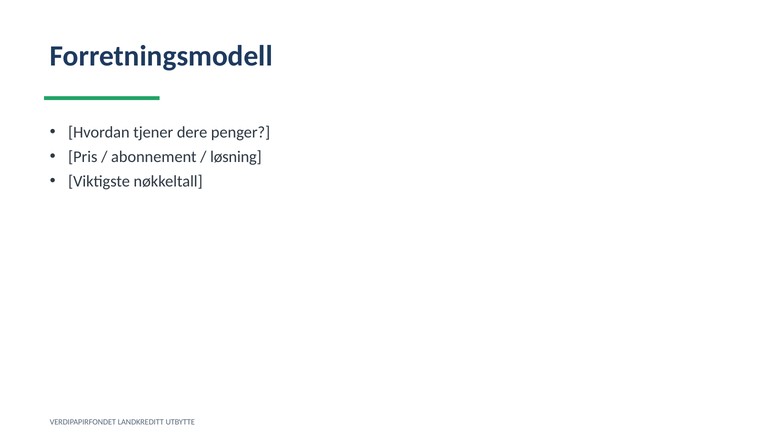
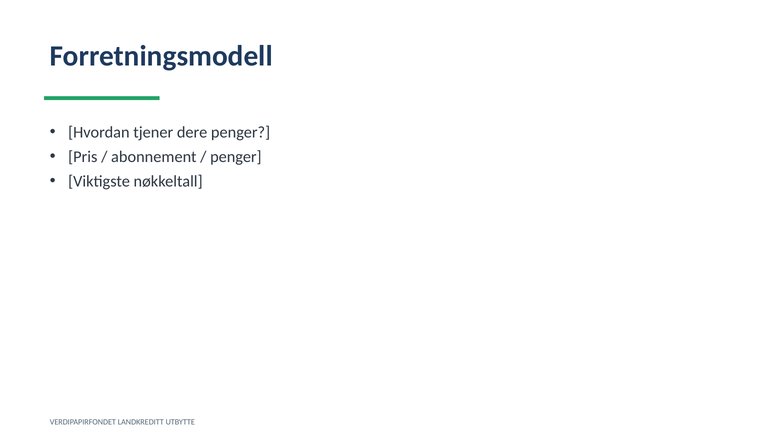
løsning at (236, 157): løsning -> penger
